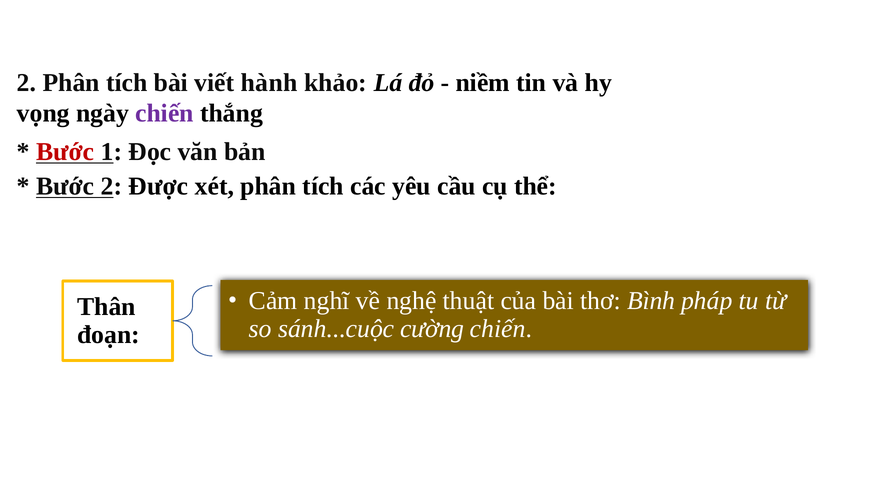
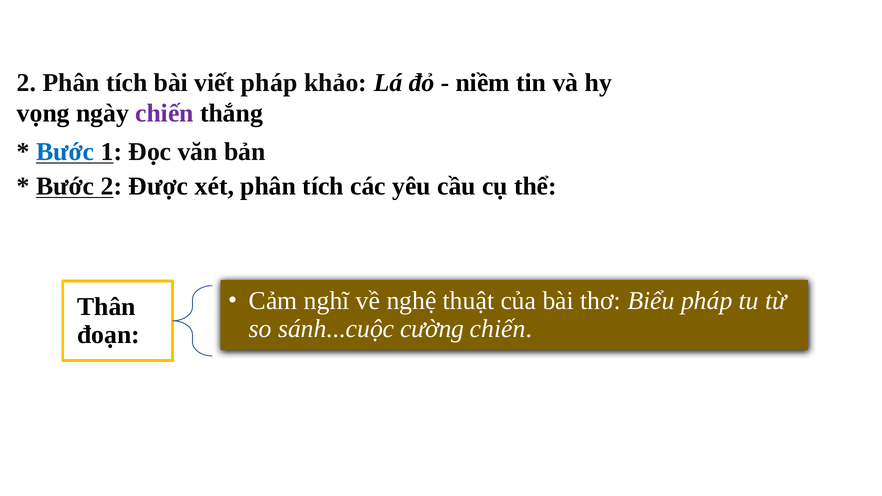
viết hành: hành -> pháp
Bước at (65, 152) colour: red -> blue
Bình: Bình -> Biểu
